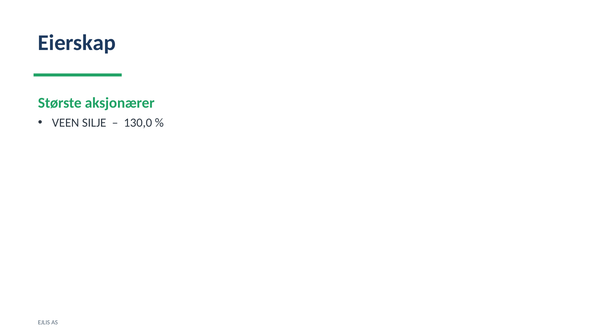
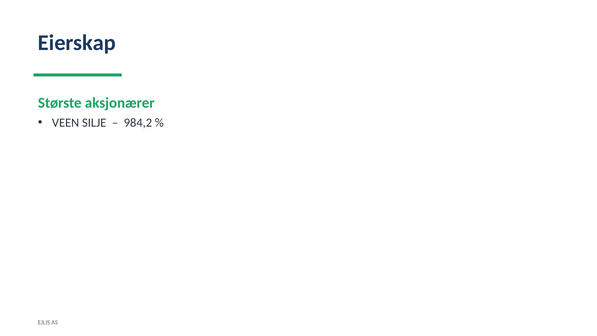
130,0: 130,0 -> 984,2
